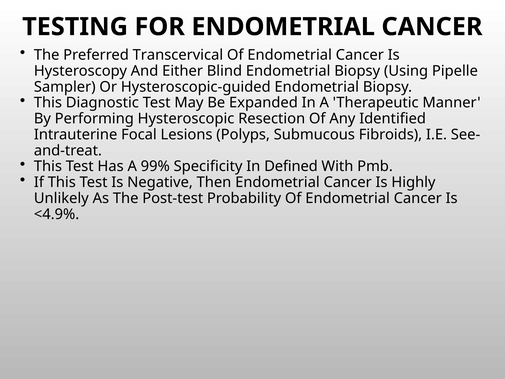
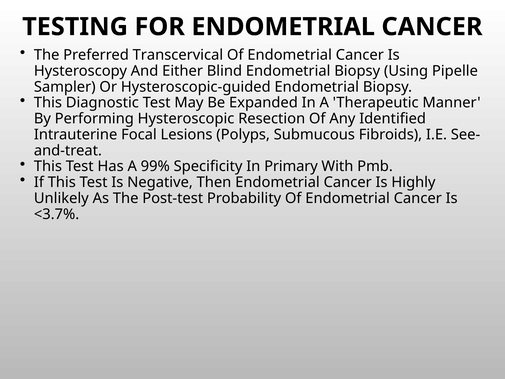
Defined: Defined -> Primary
<4.9%: <4.9% -> <3.7%
